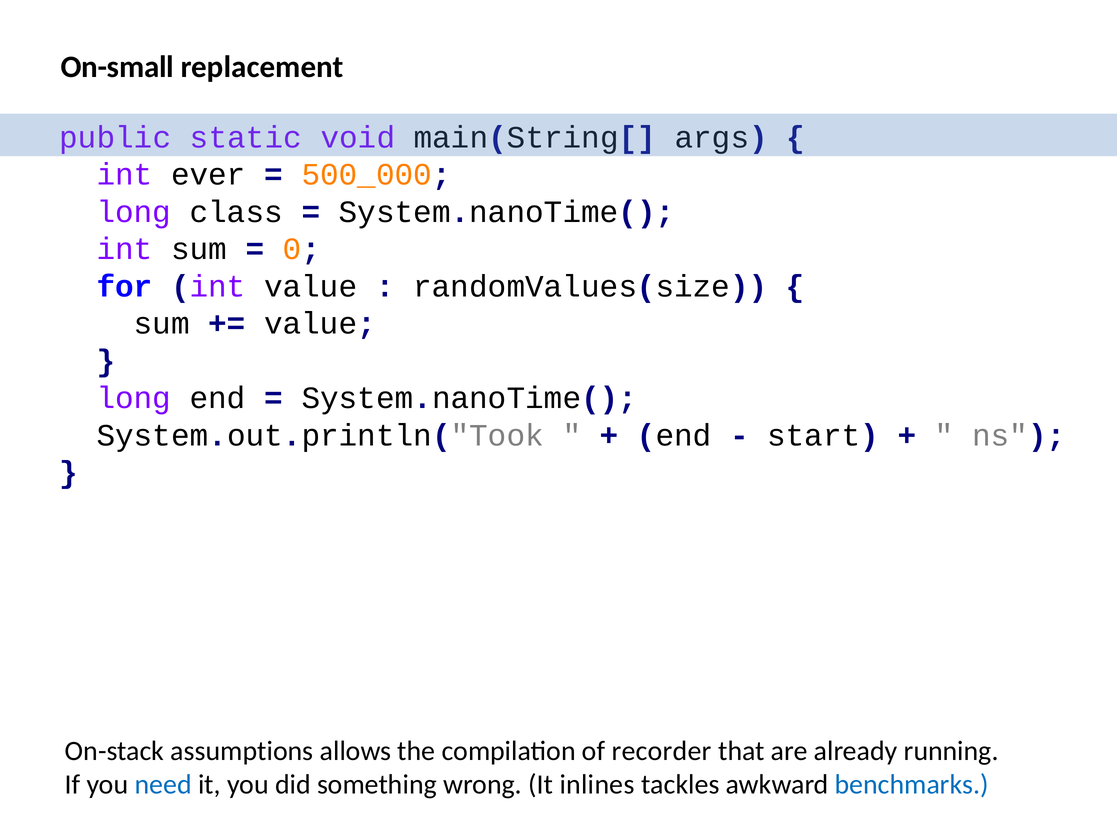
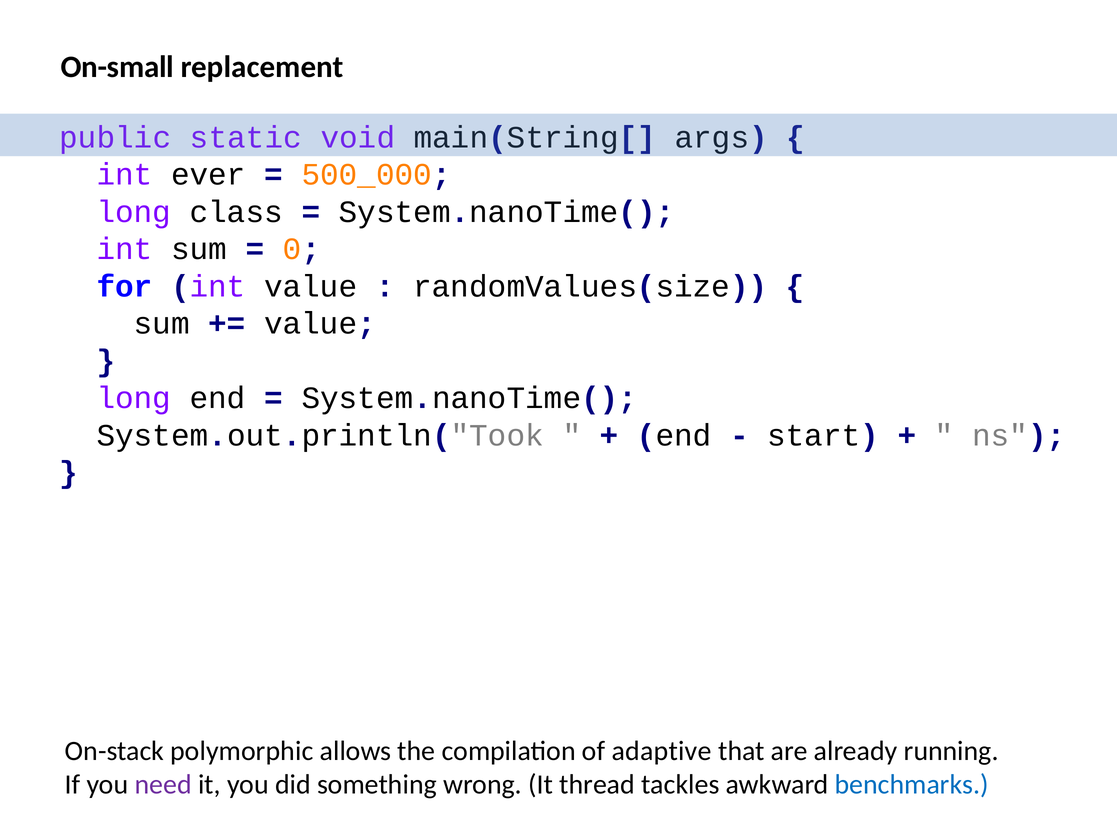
assumptions: assumptions -> polymorphic
recorder: recorder -> adaptive
need colour: blue -> purple
inlines: inlines -> thread
